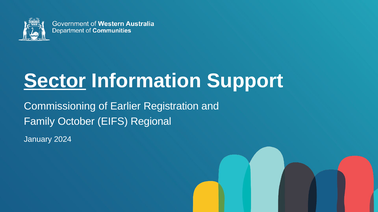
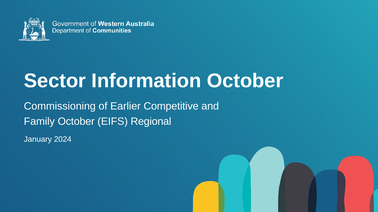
Sector underline: present -> none
Information Support: Support -> October
Registration: Registration -> Competitive
